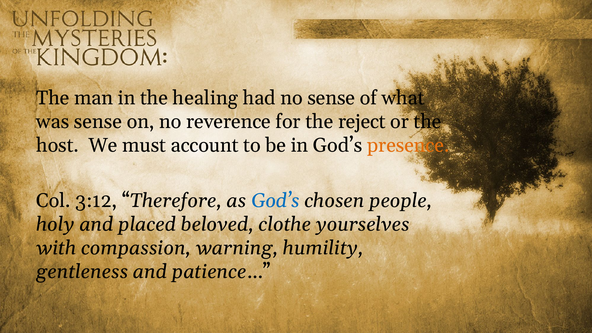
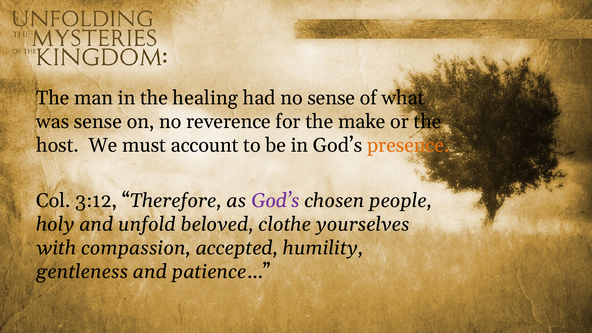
reject: reject -> make
God’s at (275, 200) colour: blue -> purple
placed: placed -> unfold
warning: warning -> accepted
